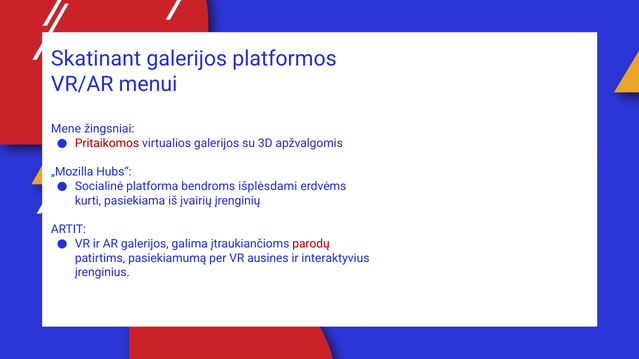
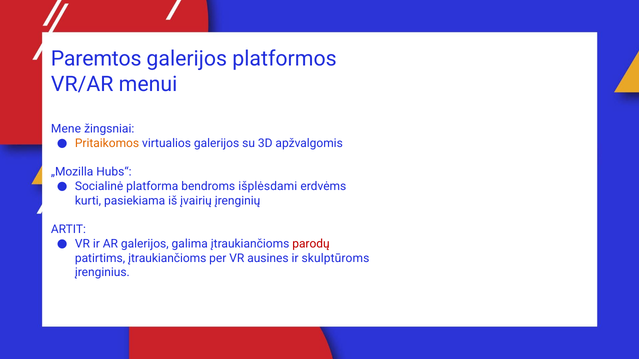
Skatinant: Skatinant -> Paremtos
Pritaikomos colour: red -> orange
patirtims pasiekiamumą: pasiekiamumą -> įtraukiančioms
interaktyvius: interaktyvius -> skulptūroms
